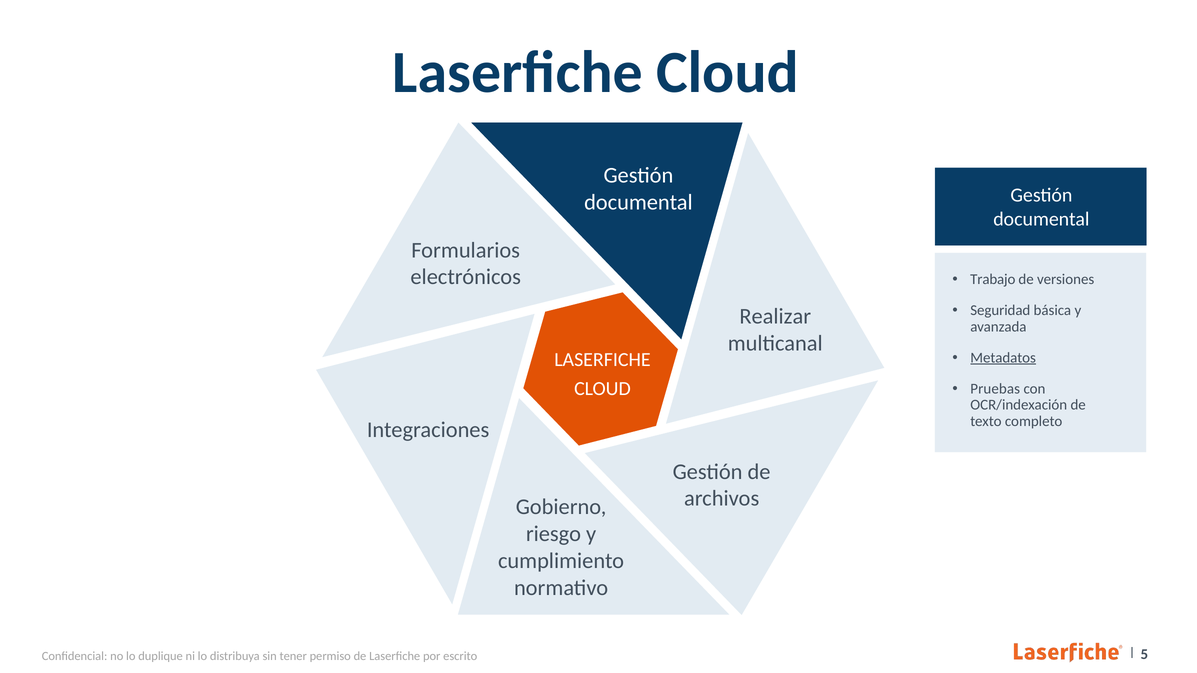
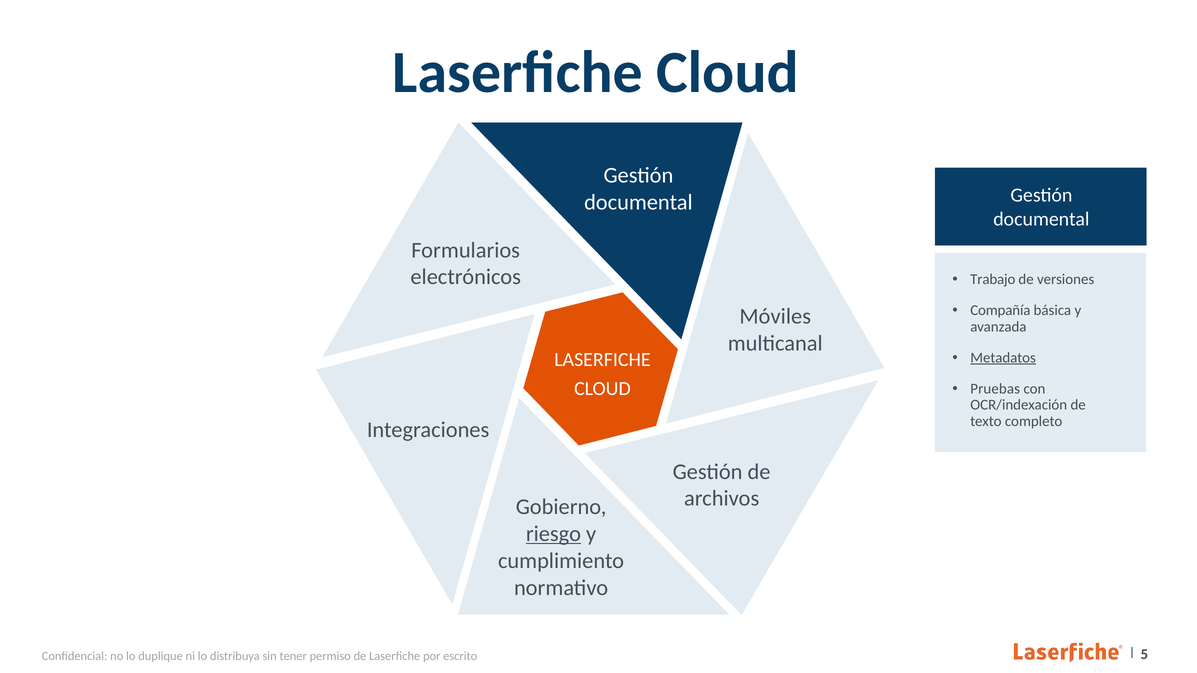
Seguridad: Seguridad -> Compañía
Realizar: Realizar -> Móviles
riesgo underline: none -> present
